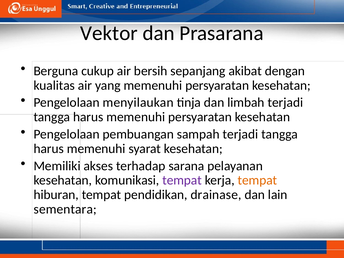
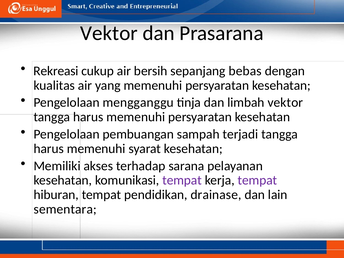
Berguna: Berguna -> Rekreasi
akibat: akibat -> bebas
menyilaukan: menyilaukan -> mengganggu
limbah terjadi: terjadi -> vektor
tempat at (257, 180) colour: orange -> purple
